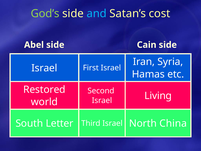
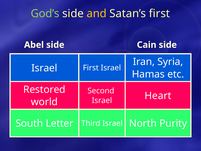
and colour: light blue -> yellow
Satan’s cost: cost -> first
Living: Living -> Heart
China: China -> Purity
